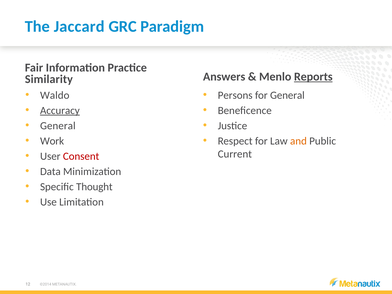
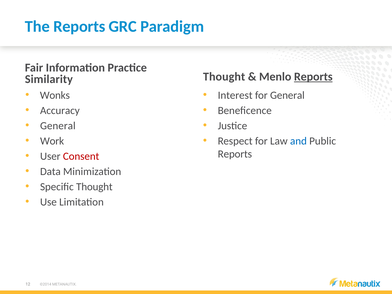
The Jaccard: Jaccard -> Reports
Answers at (224, 77): Answers -> Thought
Waldo: Waldo -> Wonks
Persons: Persons -> Interest
Accuracy underline: present -> none
and colour: orange -> blue
Current at (235, 154): Current -> Reports
